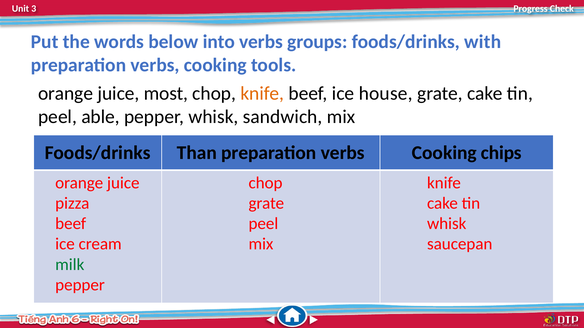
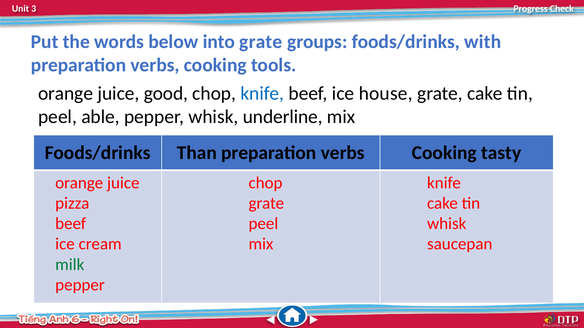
into verbs: verbs -> grate
most: most -> good
knife at (262, 93) colour: orange -> blue
sandwich: sandwich -> underline
chips: chips -> tasty
